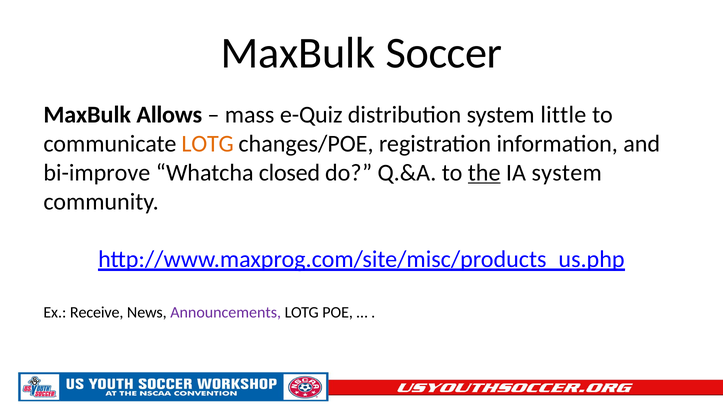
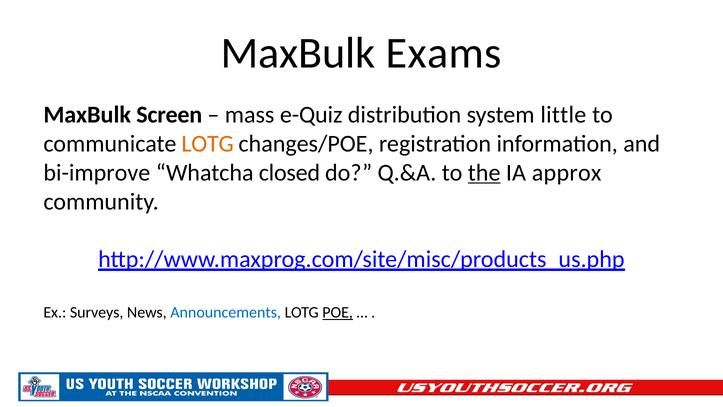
Soccer: Soccer -> Exams
Allows: Allows -> Screen
IA system: system -> approx
Receive: Receive -> Surveys
Announcements colour: purple -> blue
POE underline: none -> present
